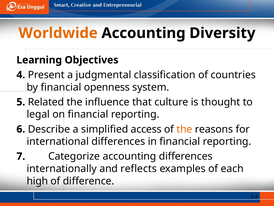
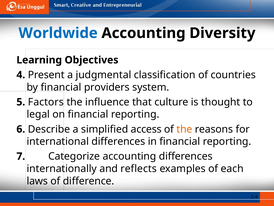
Worldwide colour: orange -> blue
openness: openness -> providers
Related: Related -> Factors
high: high -> laws
